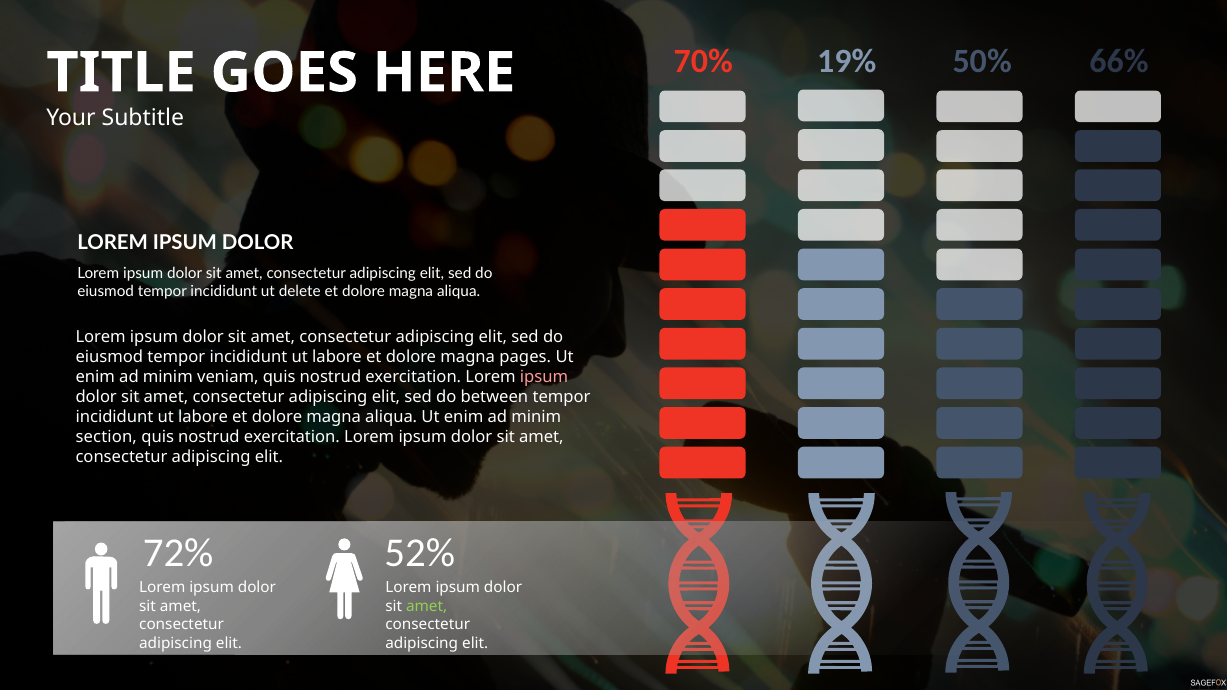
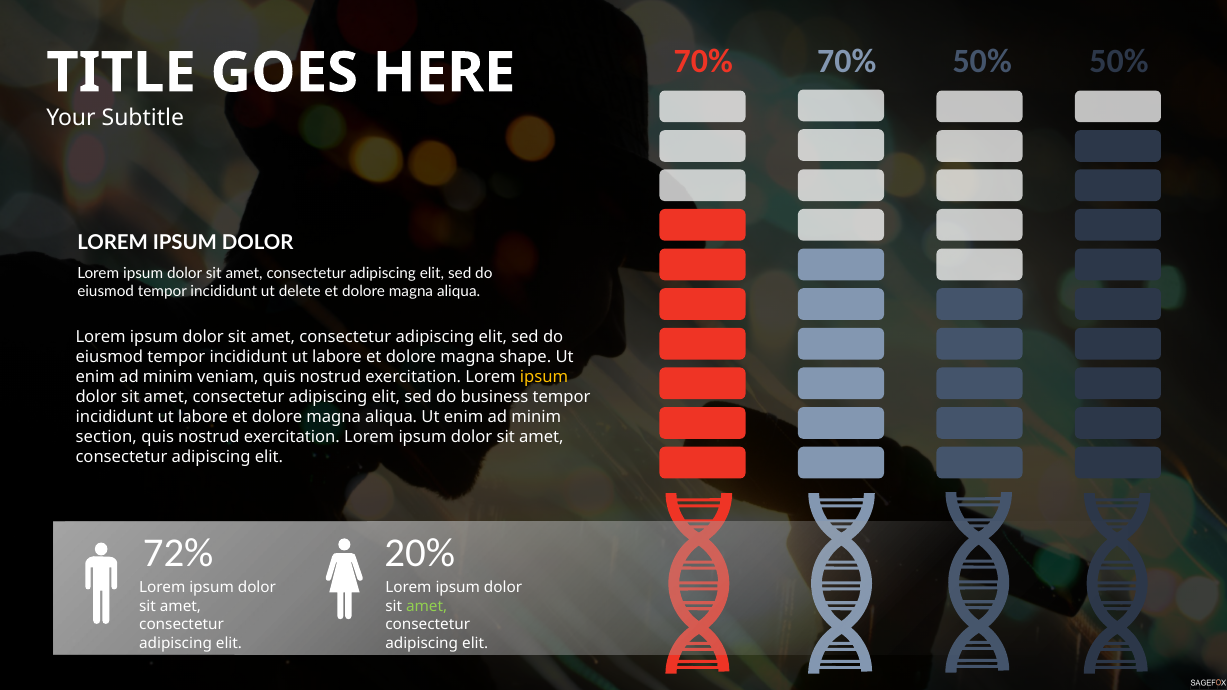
70% 19%: 19% -> 70%
50% 66%: 66% -> 50%
pages: pages -> shape
ipsum at (544, 377) colour: pink -> yellow
between: between -> business
52%: 52% -> 20%
